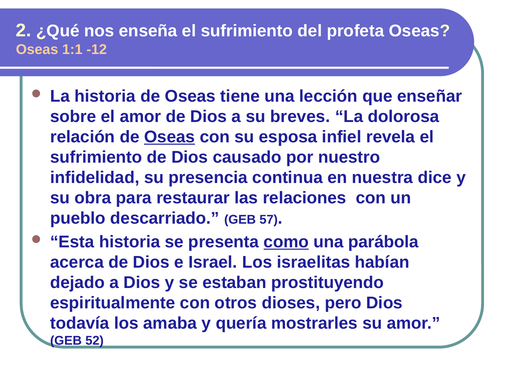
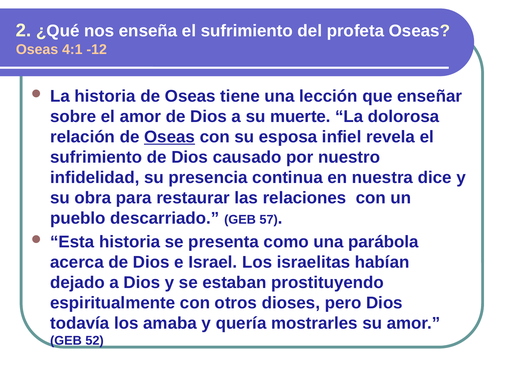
1:1: 1:1 -> 4:1
breves: breves -> muerte
como underline: present -> none
